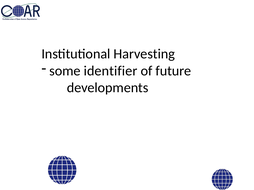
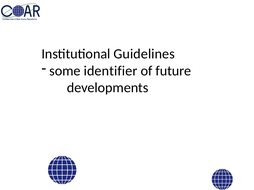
Harvesting: Harvesting -> Guidelines
